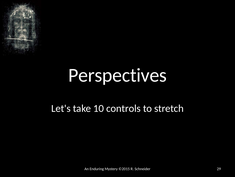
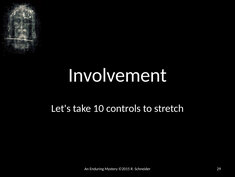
Perspectives: Perspectives -> Involvement
